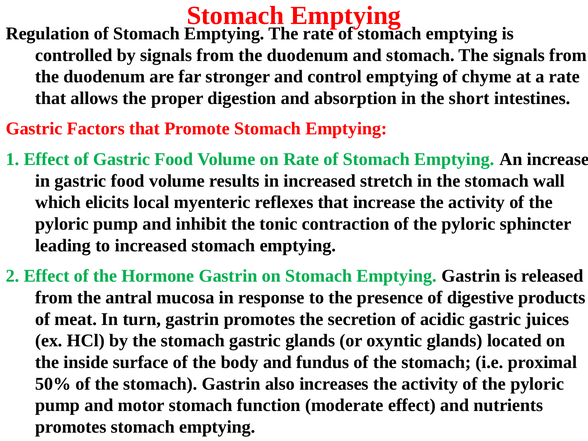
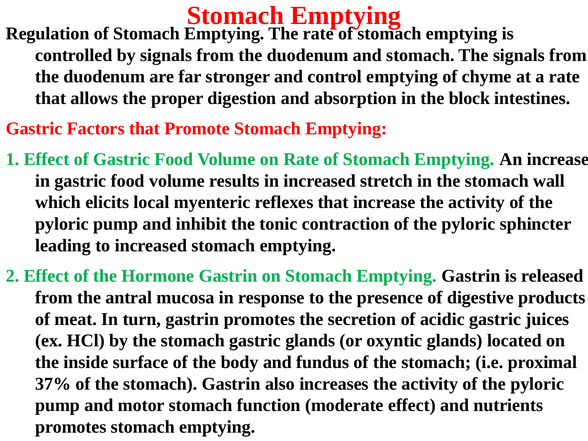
short: short -> block
50%: 50% -> 37%
